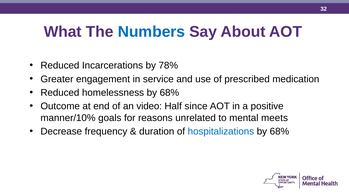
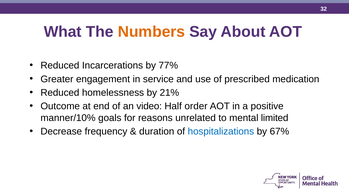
Numbers colour: blue -> orange
78%: 78% -> 77%
homelessness by 68%: 68% -> 21%
since: since -> order
meets: meets -> limited
68% at (279, 132): 68% -> 67%
